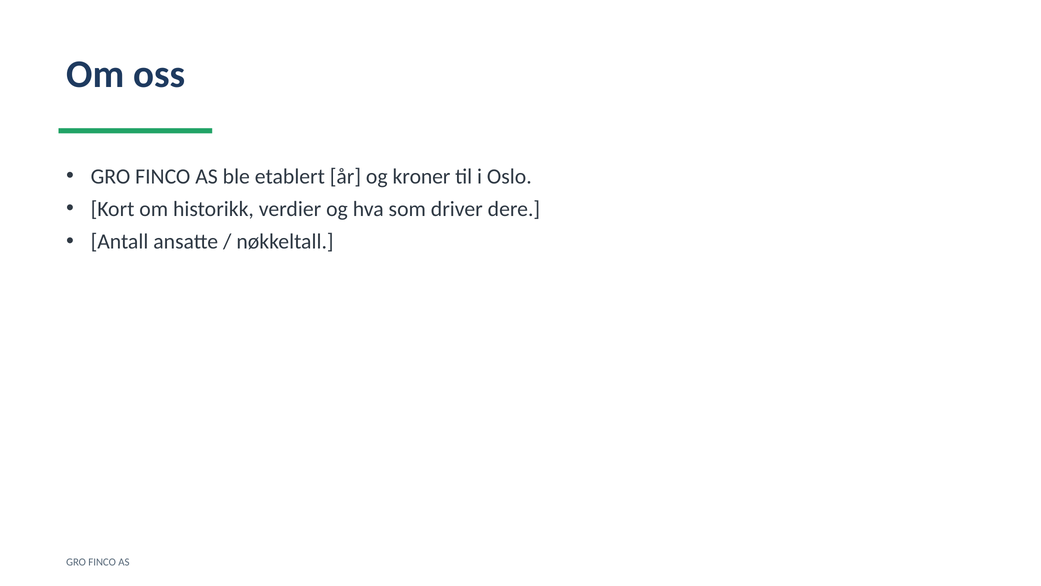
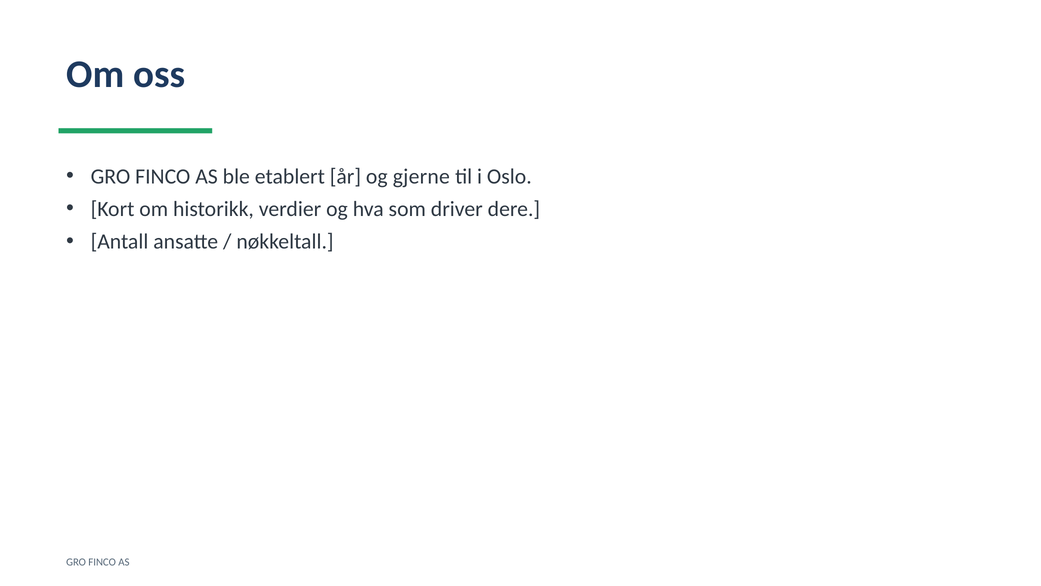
kroner: kroner -> gjerne
